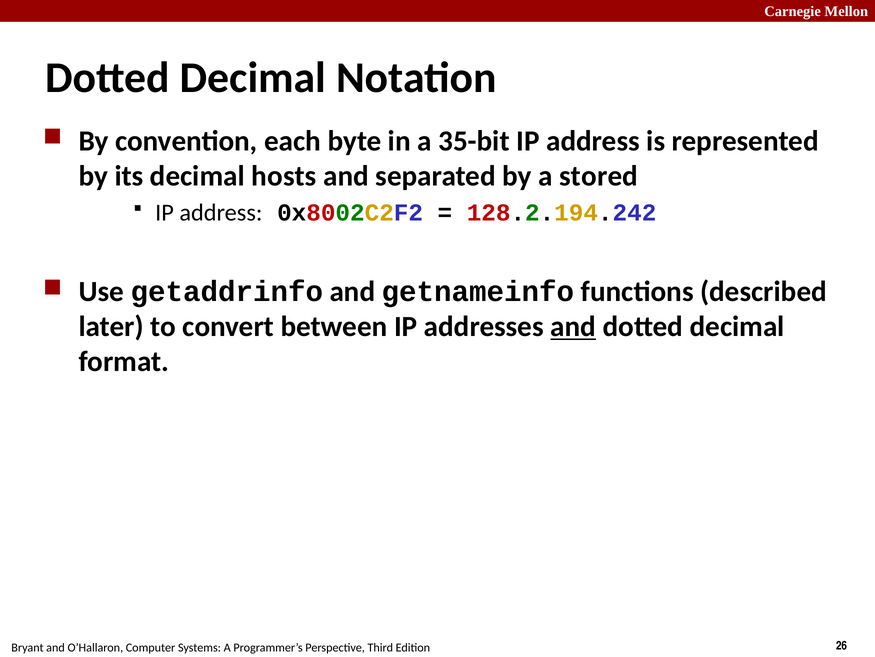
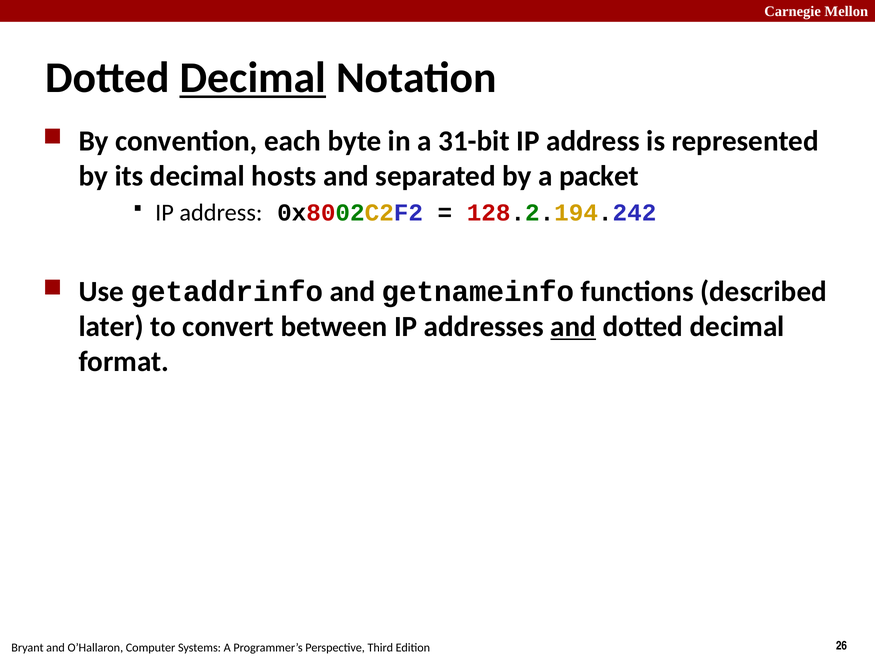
Decimal at (253, 78) underline: none -> present
35-bit: 35-bit -> 31-bit
stored: stored -> packet
